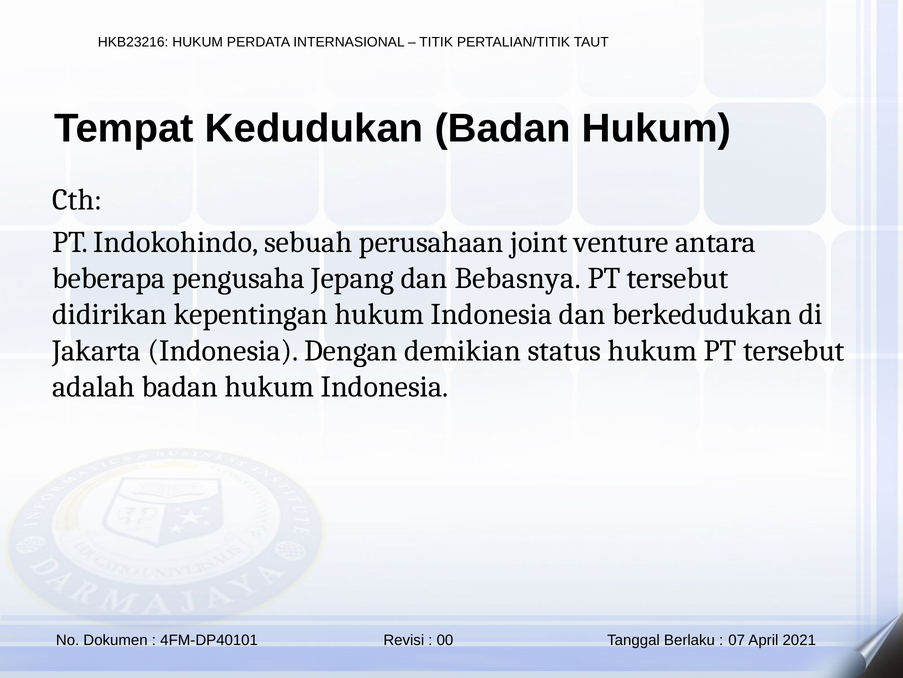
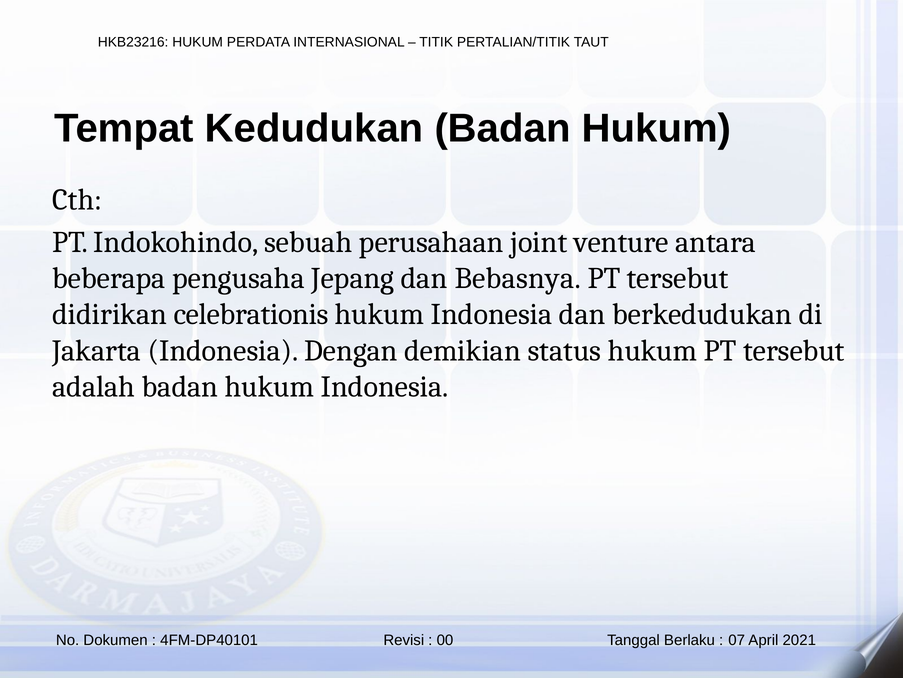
kepentingan: kepentingan -> celebrationis
